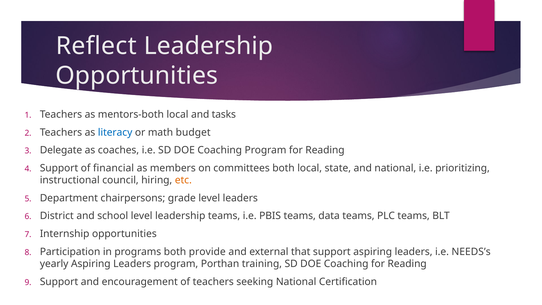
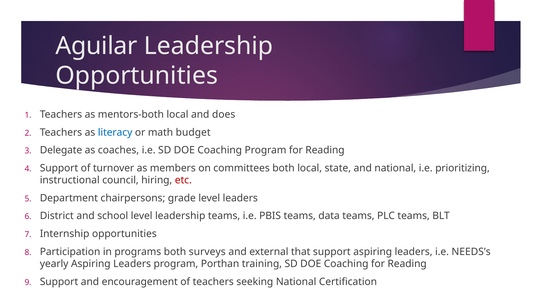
Reflect: Reflect -> Aguilar
tasks: tasks -> does
financial: financial -> turnover
etc colour: orange -> red
provide: provide -> surveys
